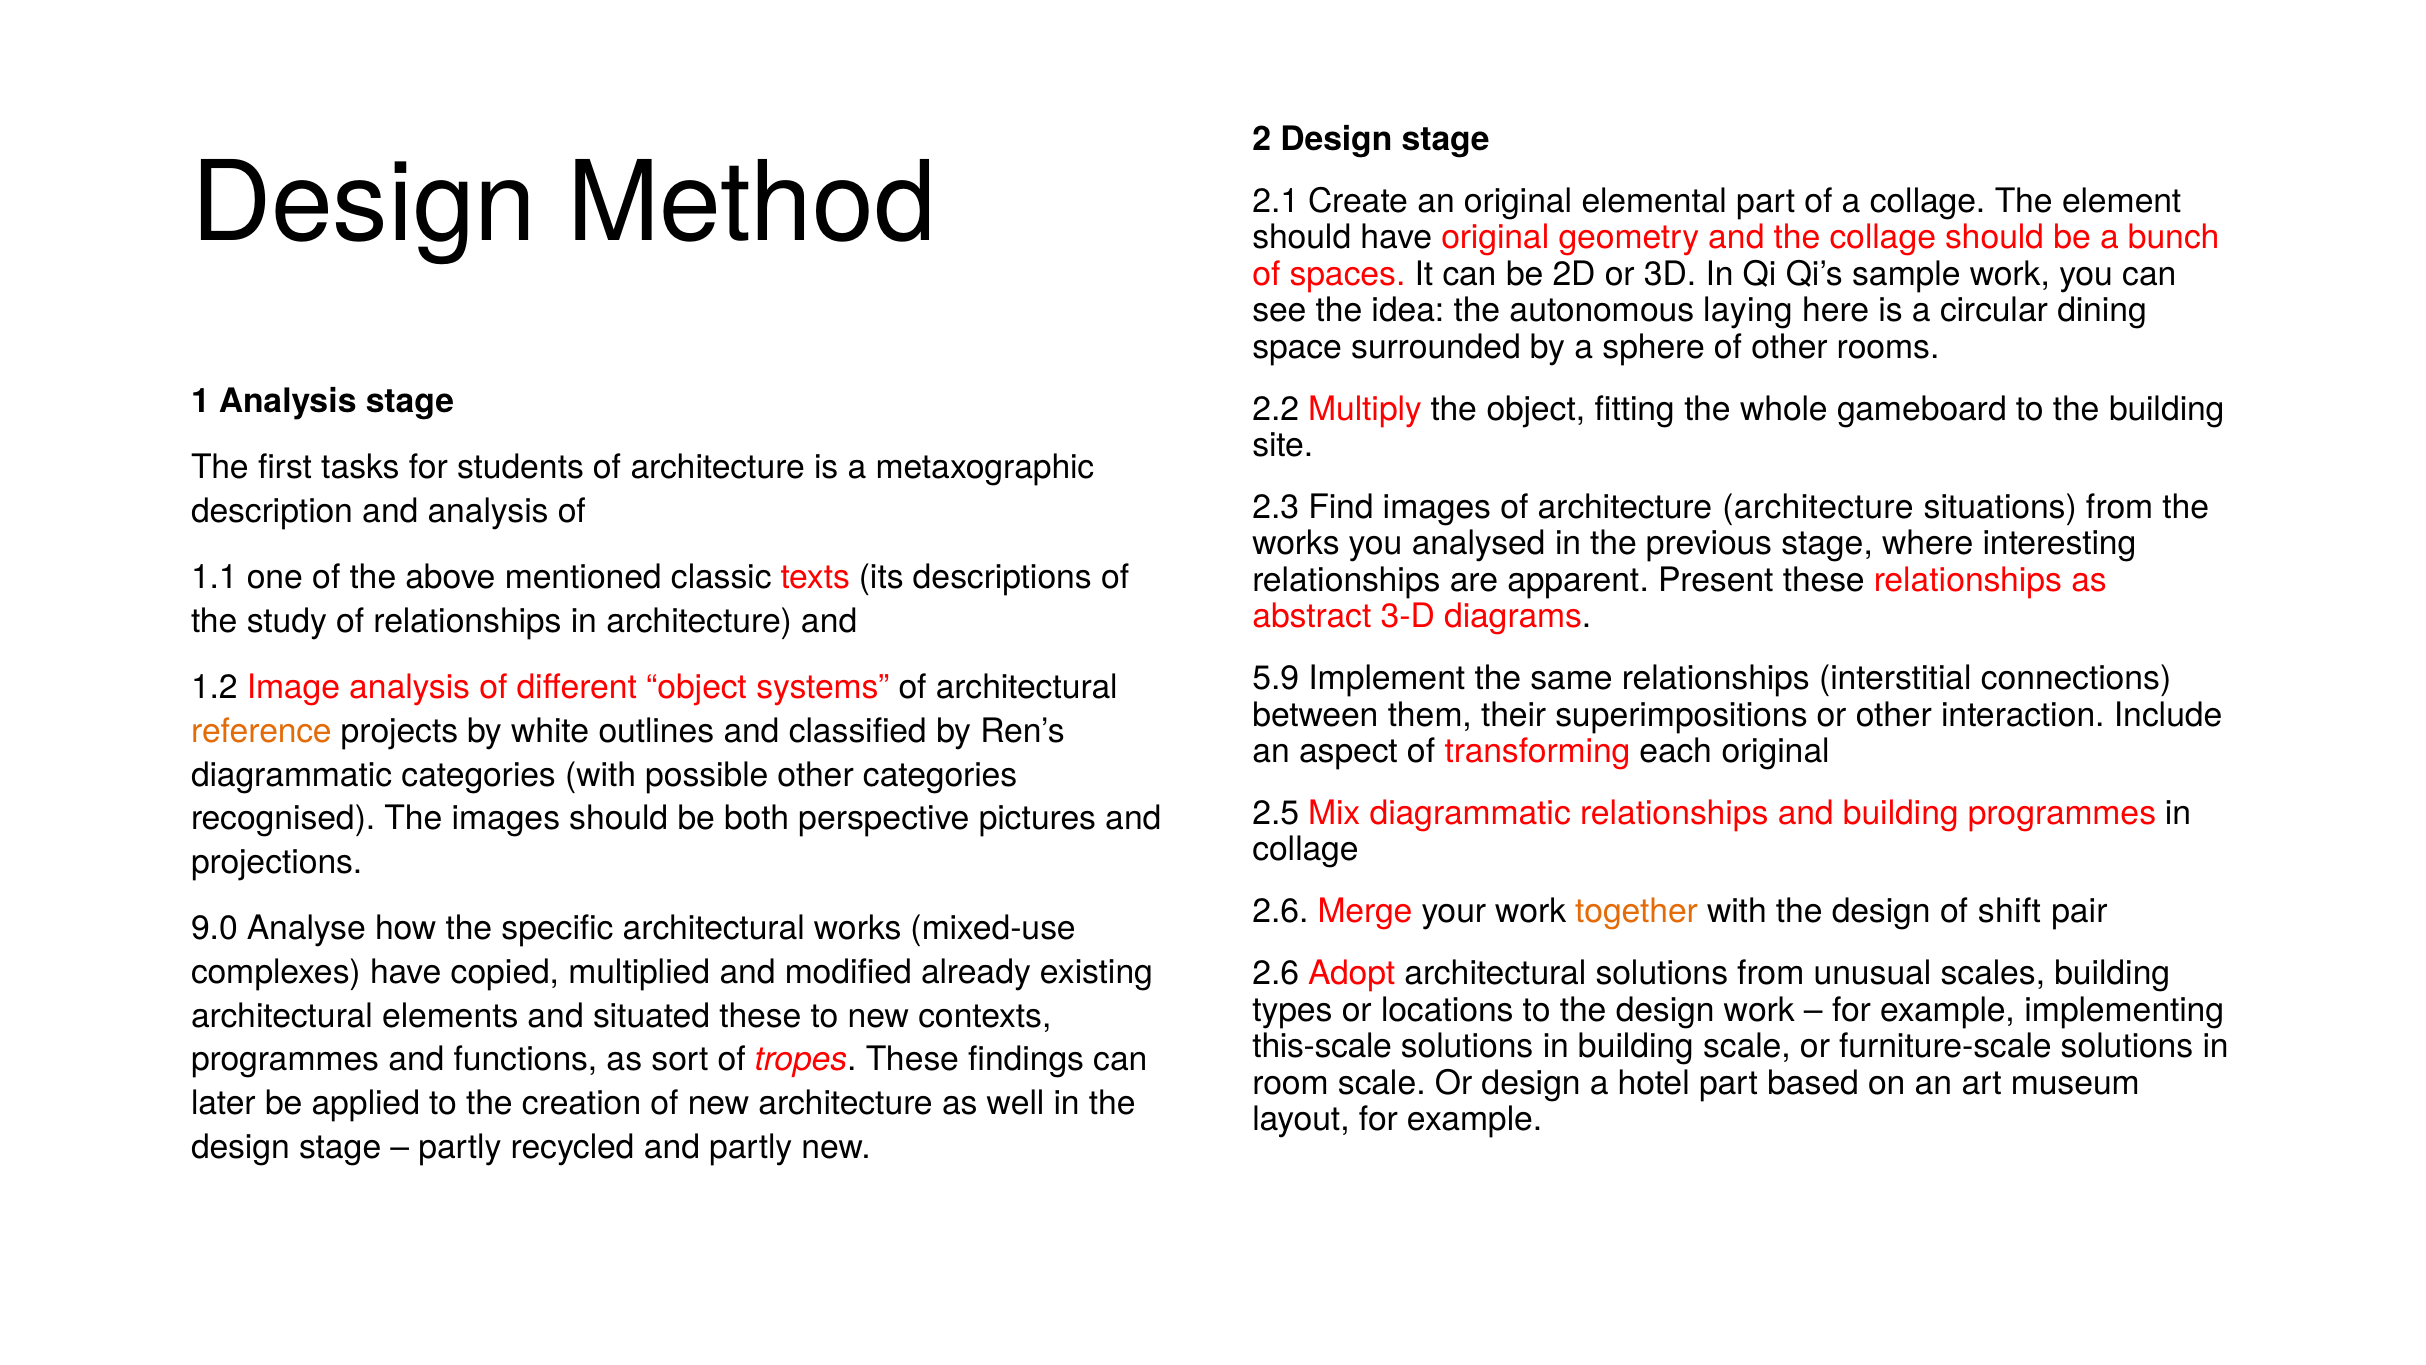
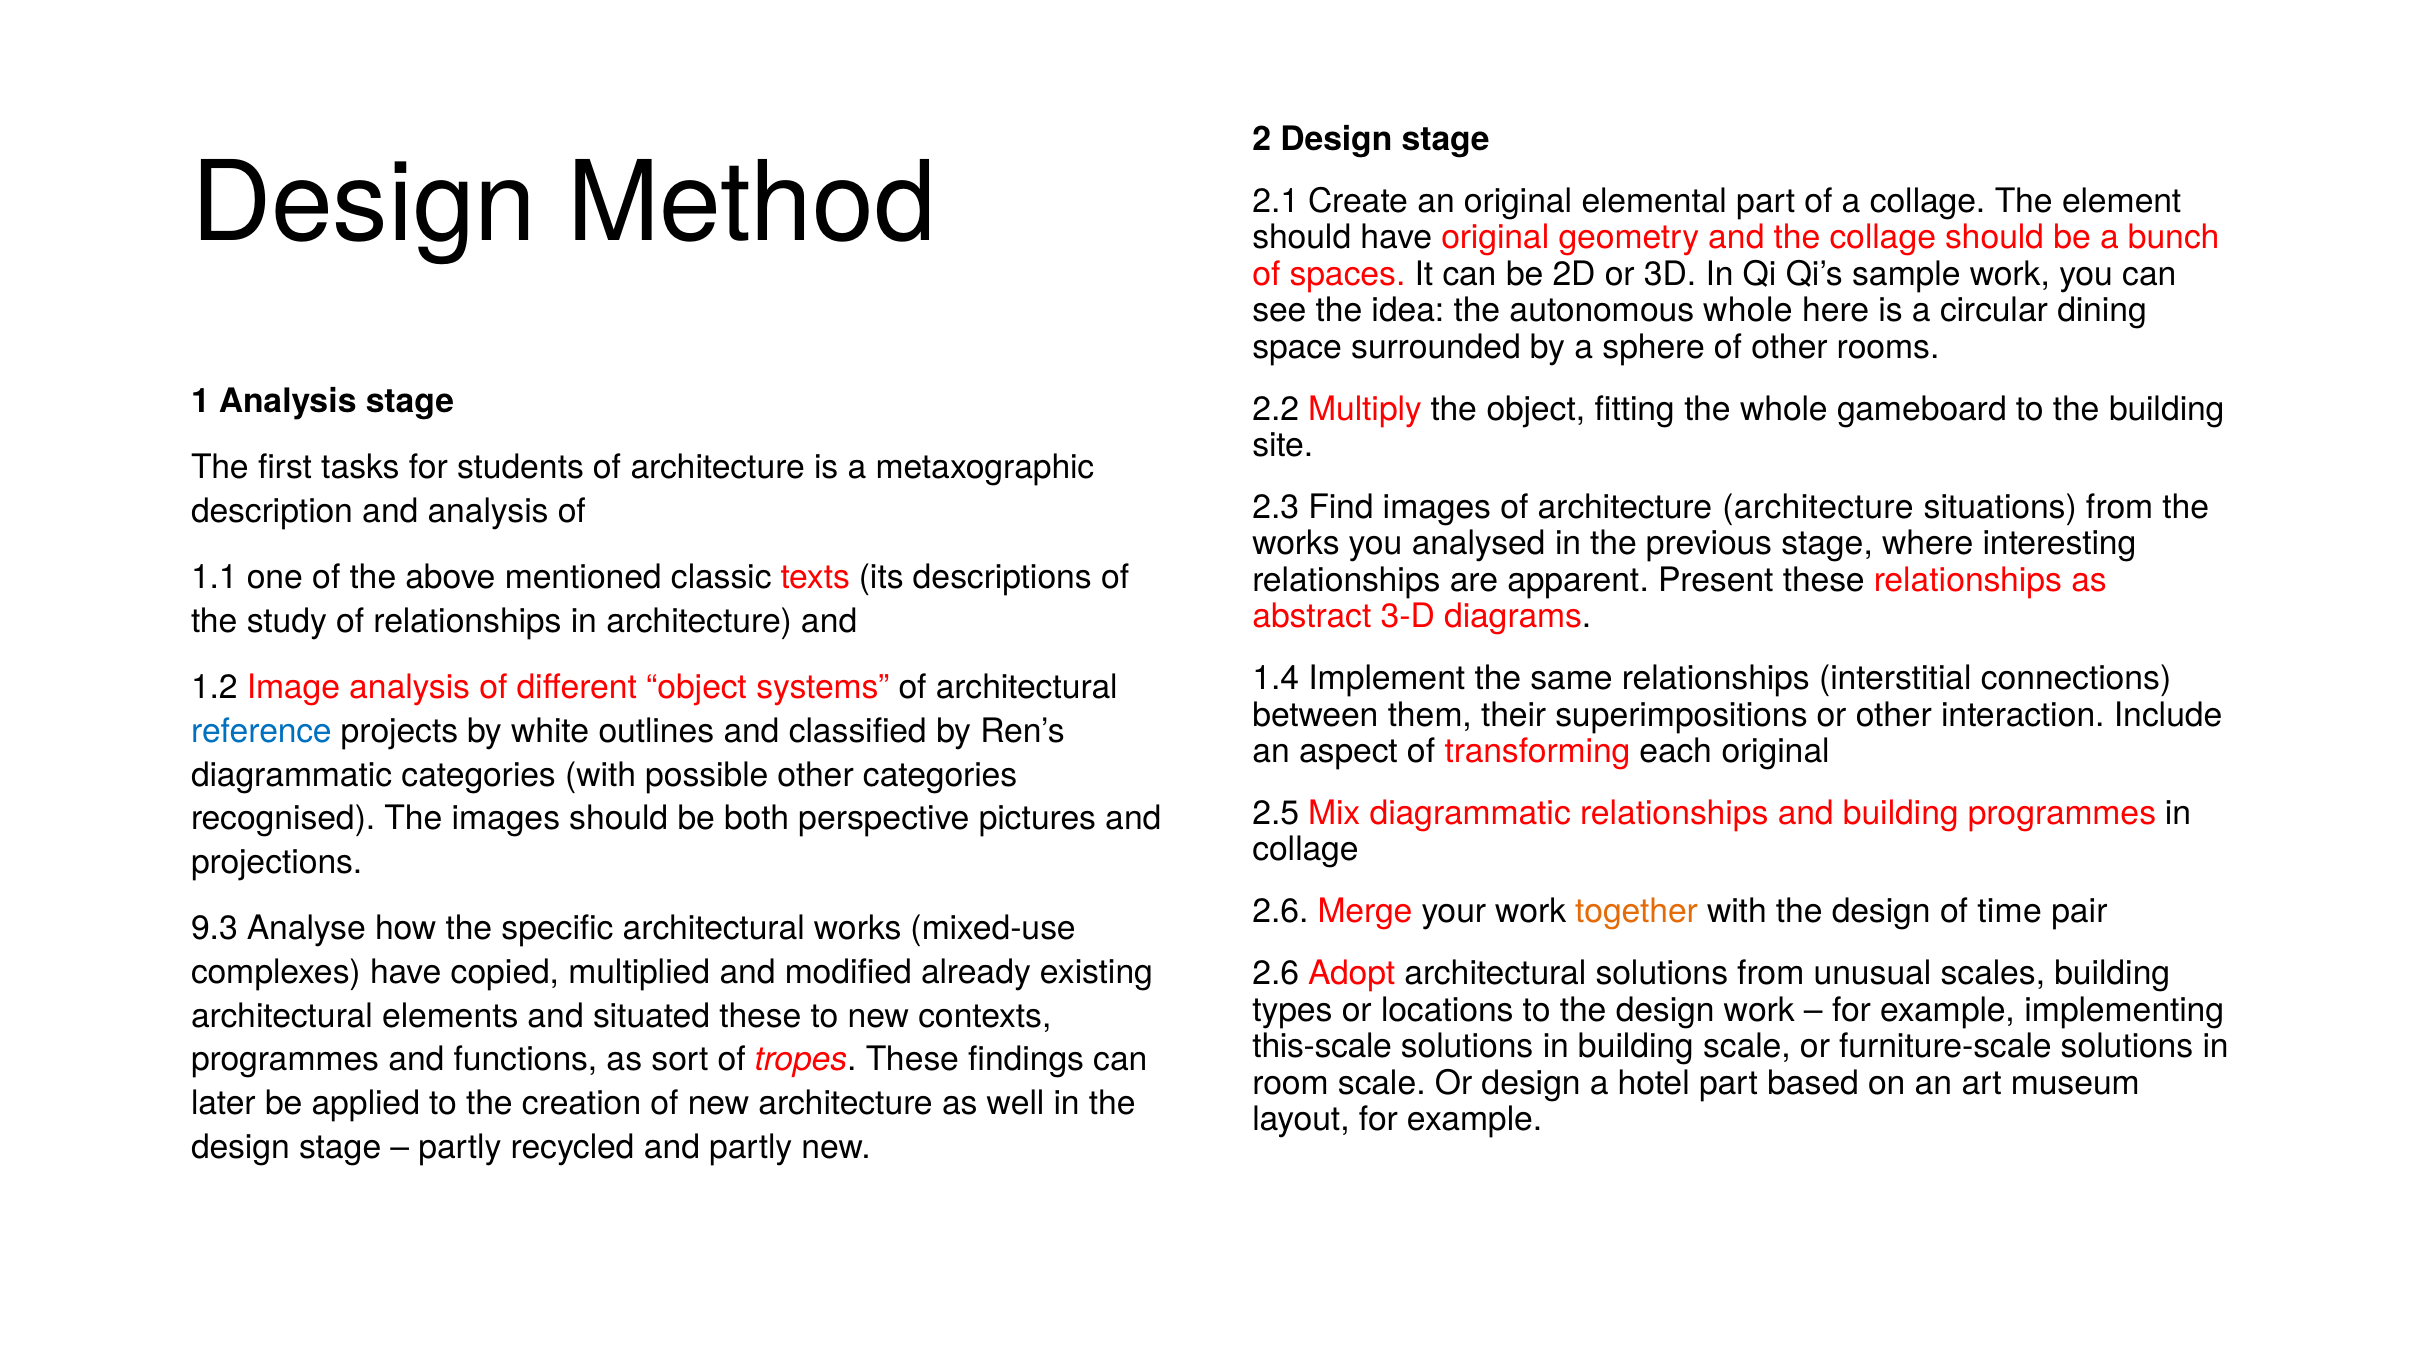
autonomous laying: laying -> whole
5.9: 5.9 -> 1.4
reference colour: orange -> blue
shift: shift -> time
9.0: 9.0 -> 9.3
